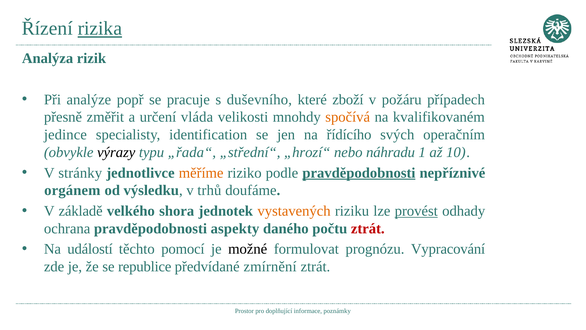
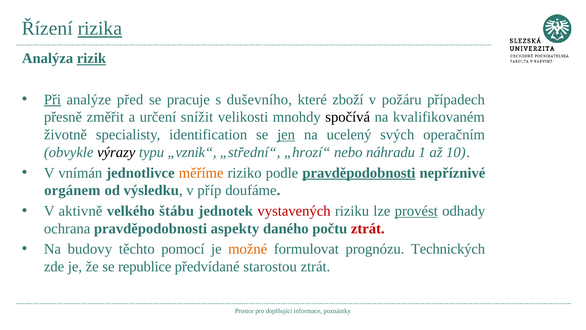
rizik underline: none -> present
Při underline: none -> present
popř: popř -> před
vláda: vláda -> snížit
spočívá colour: orange -> black
jedince: jedince -> životně
jen underline: none -> present
řídícího: řídícího -> ucelený
„řada“: „řada“ -> „vznik“
stránky: stránky -> vnímán
trhů: trhů -> příp
základě: základě -> aktivně
shora: shora -> štábu
vystavených colour: orange -> red
událostí: událostí -> budovy
možné colour: black -> orange
Vypracování: Vypracování -> Technických
zmírnění: zmírnění -> starostou
